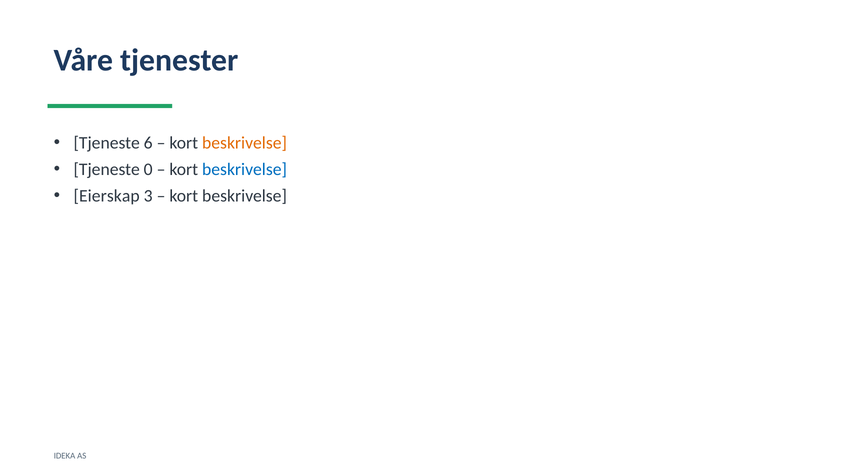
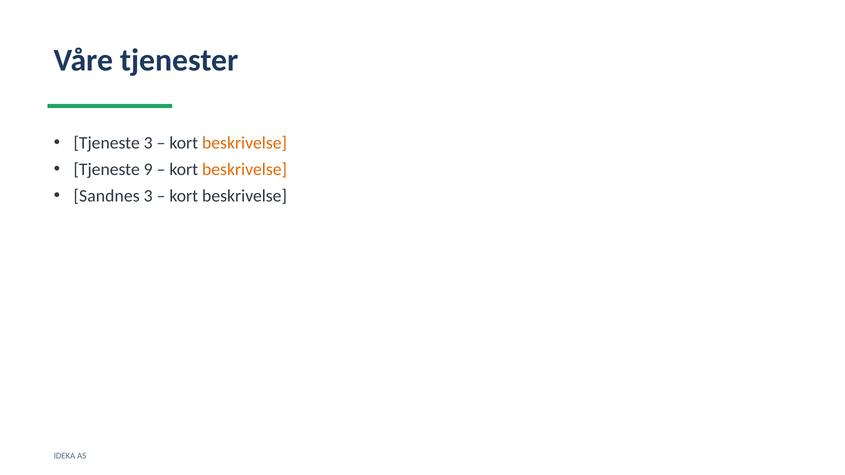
Tjeneste 6: 6 -> 3
0: 0 -> 9
beskrivelse at (245, 170) colour: blue -> orange
Eierskap: Eierskap -> Sandnes
